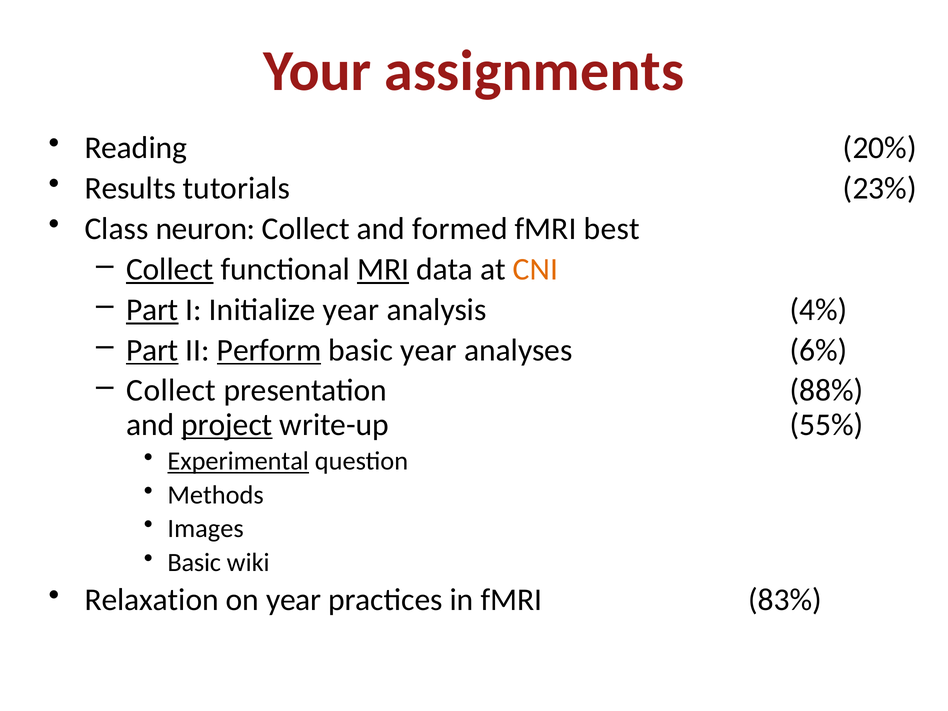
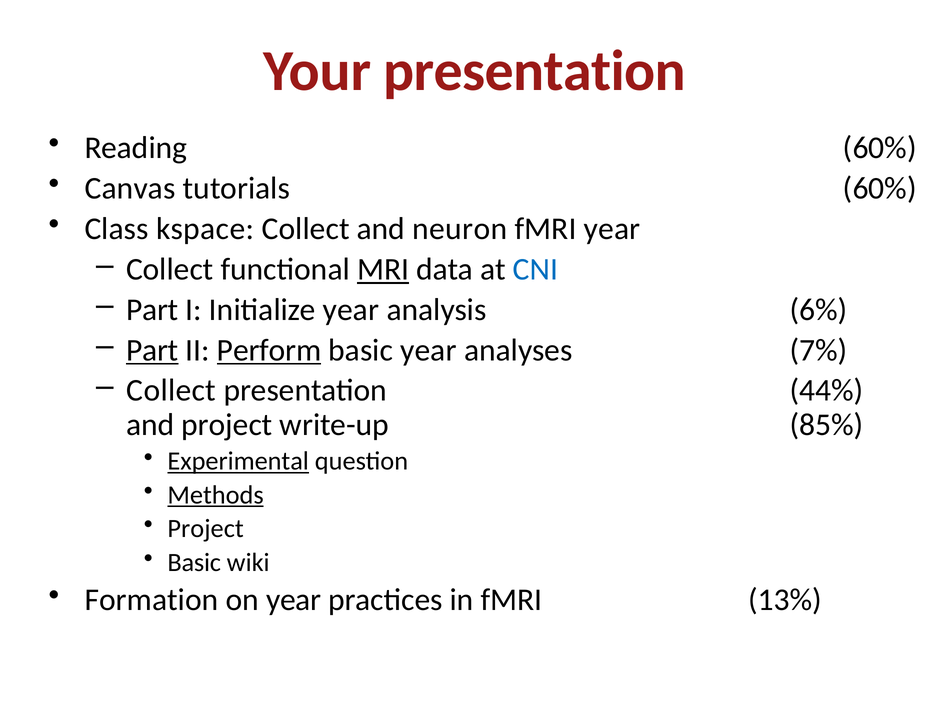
Your assignments: assignments -> presentation
Reading 20%: 20% -> 60%
Results: Results -> Canvas
tutorials 23%: 23% -> 60%
neuron: neuron -> kspace
formed: formed -> neuron
fMRI best: best -> year
Collect at (170, 269) underline: present -> none
CNI colour: orange -> blue
Part at (152, 310) underline: present -> none
4%: 4% -> 6%
6%: 6% -> 7%
88%: 88% -> 44%
project at (227, 425) underline: present -> none
55%: 55% -> 85%
Methods underline: none -> present
Images at (206, 529): Images -> Project
Relaxation: Relaxation -> Formation
83%: 83% -> 13%
